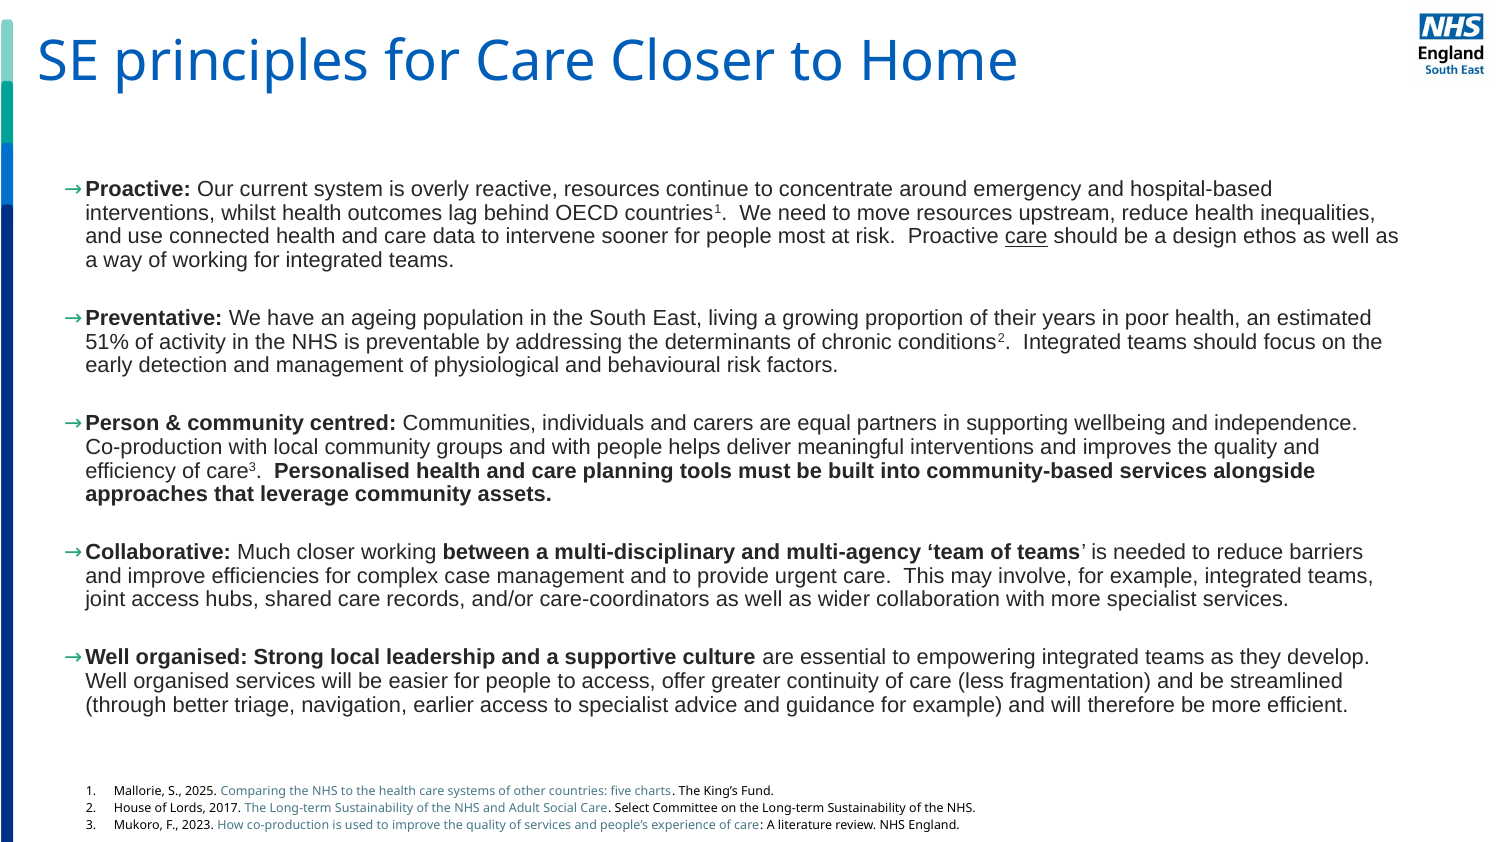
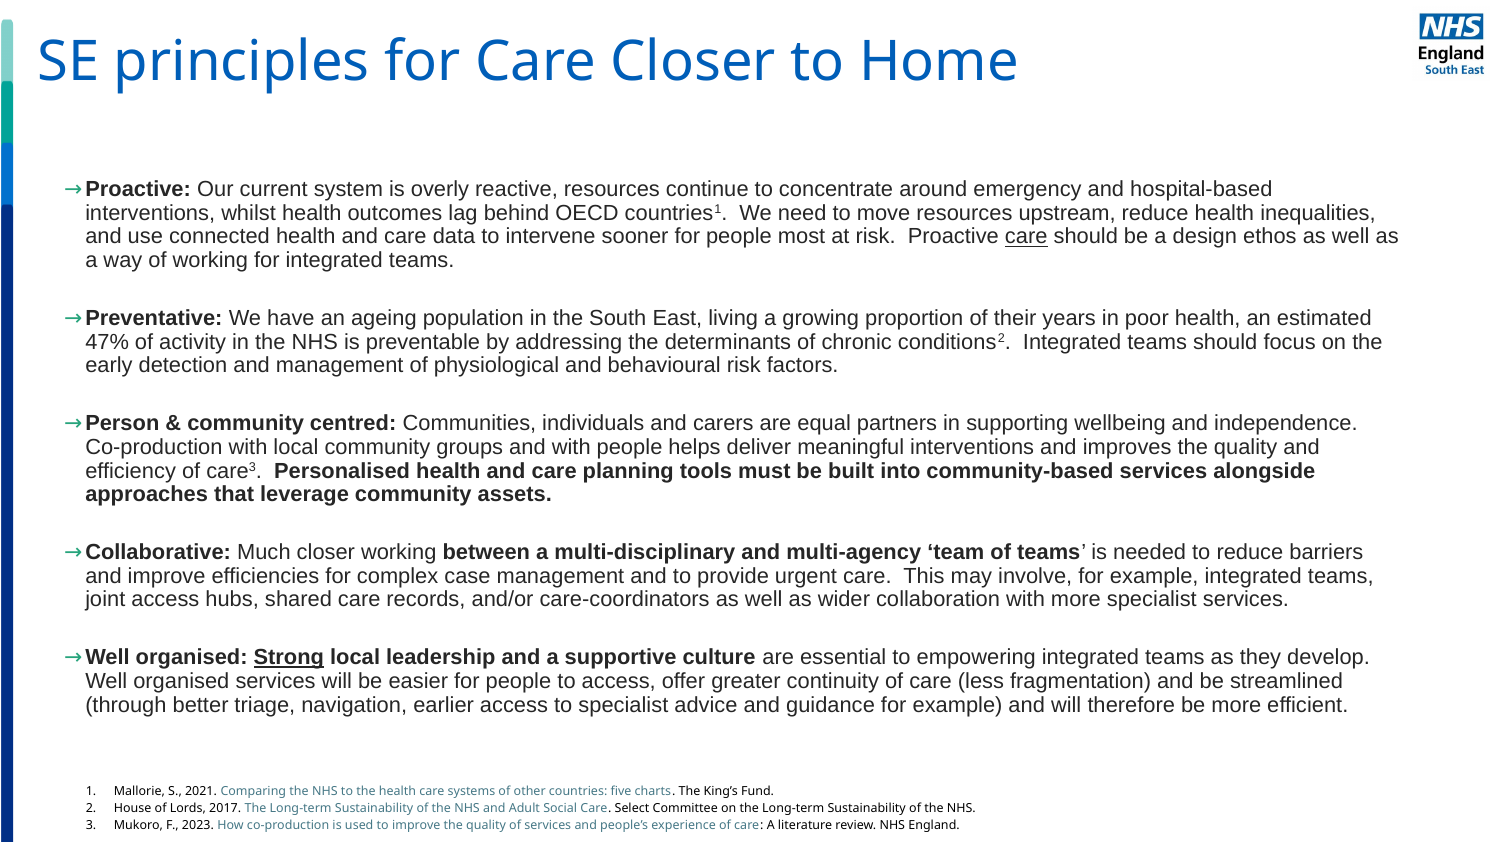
51%: 51% -> 47%
Strong underline: none -> present
2025: 2025 -> 2021
